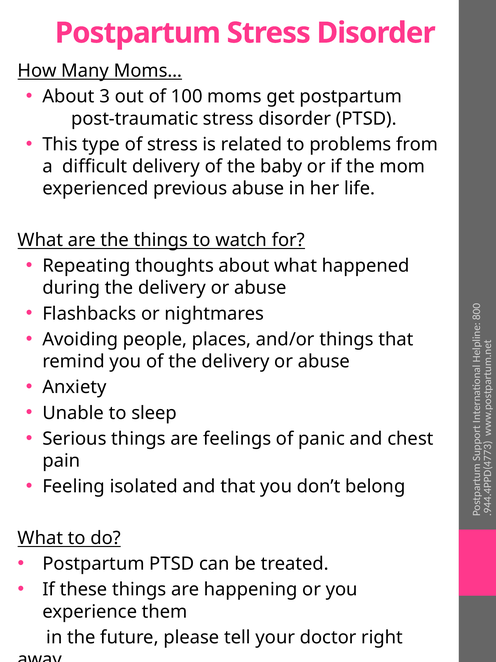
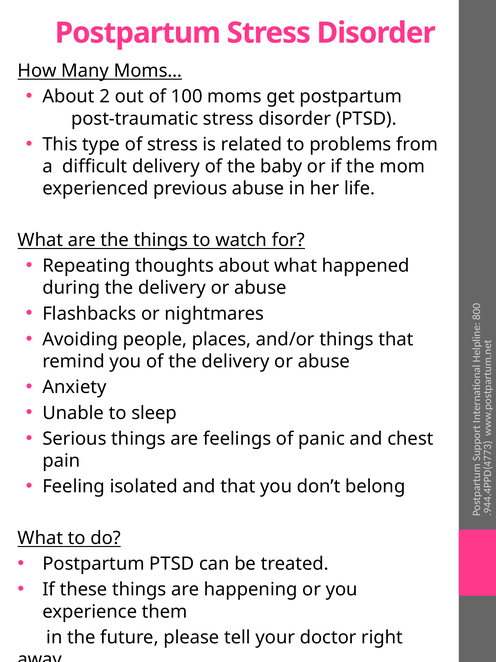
About 3: 3 -> 2
